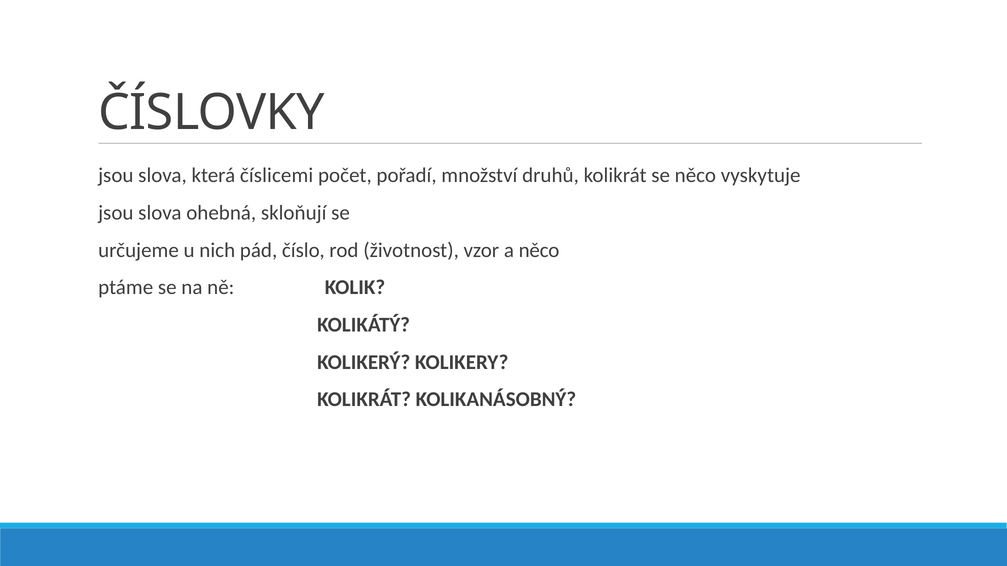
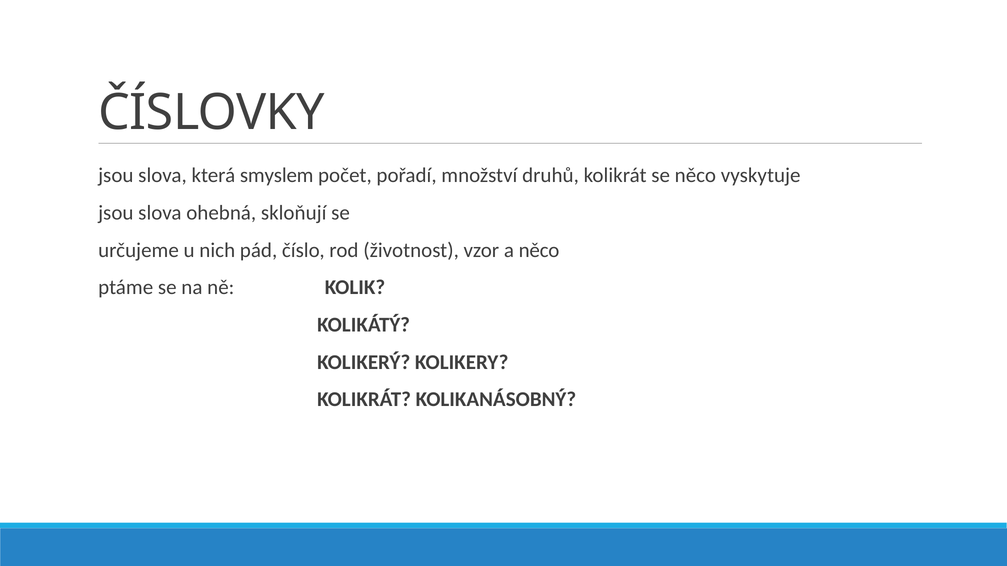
číslicemi: číslicemi -> smyslem
